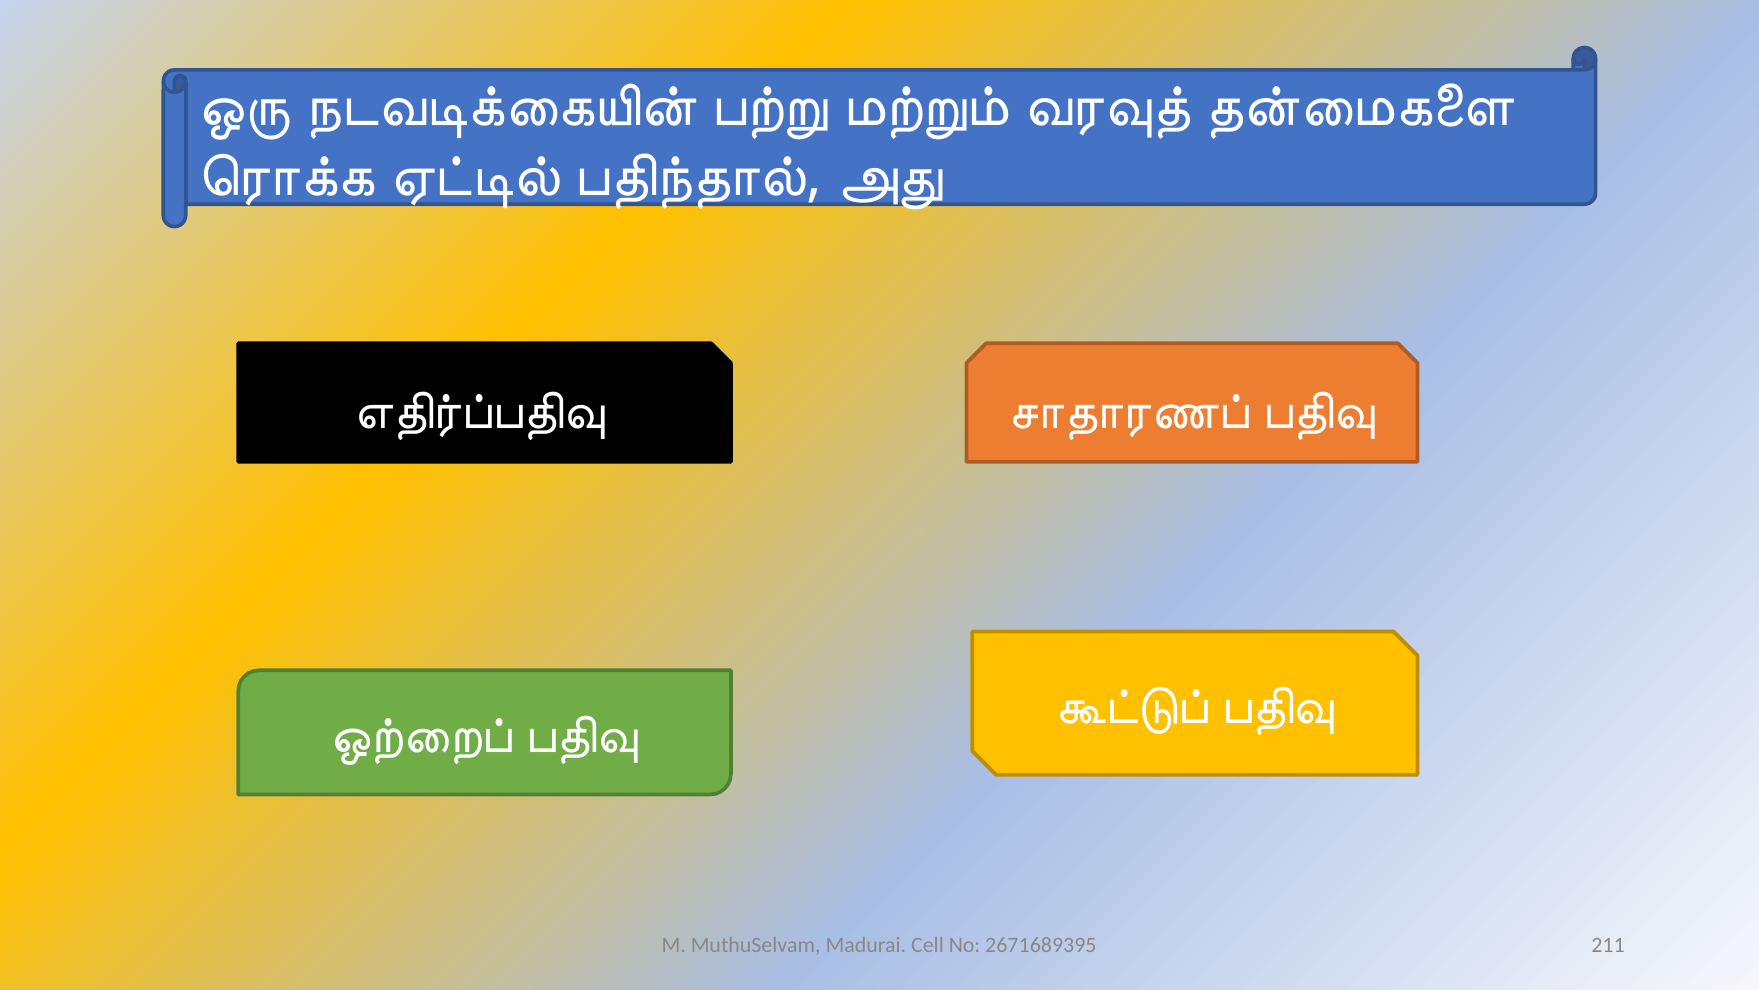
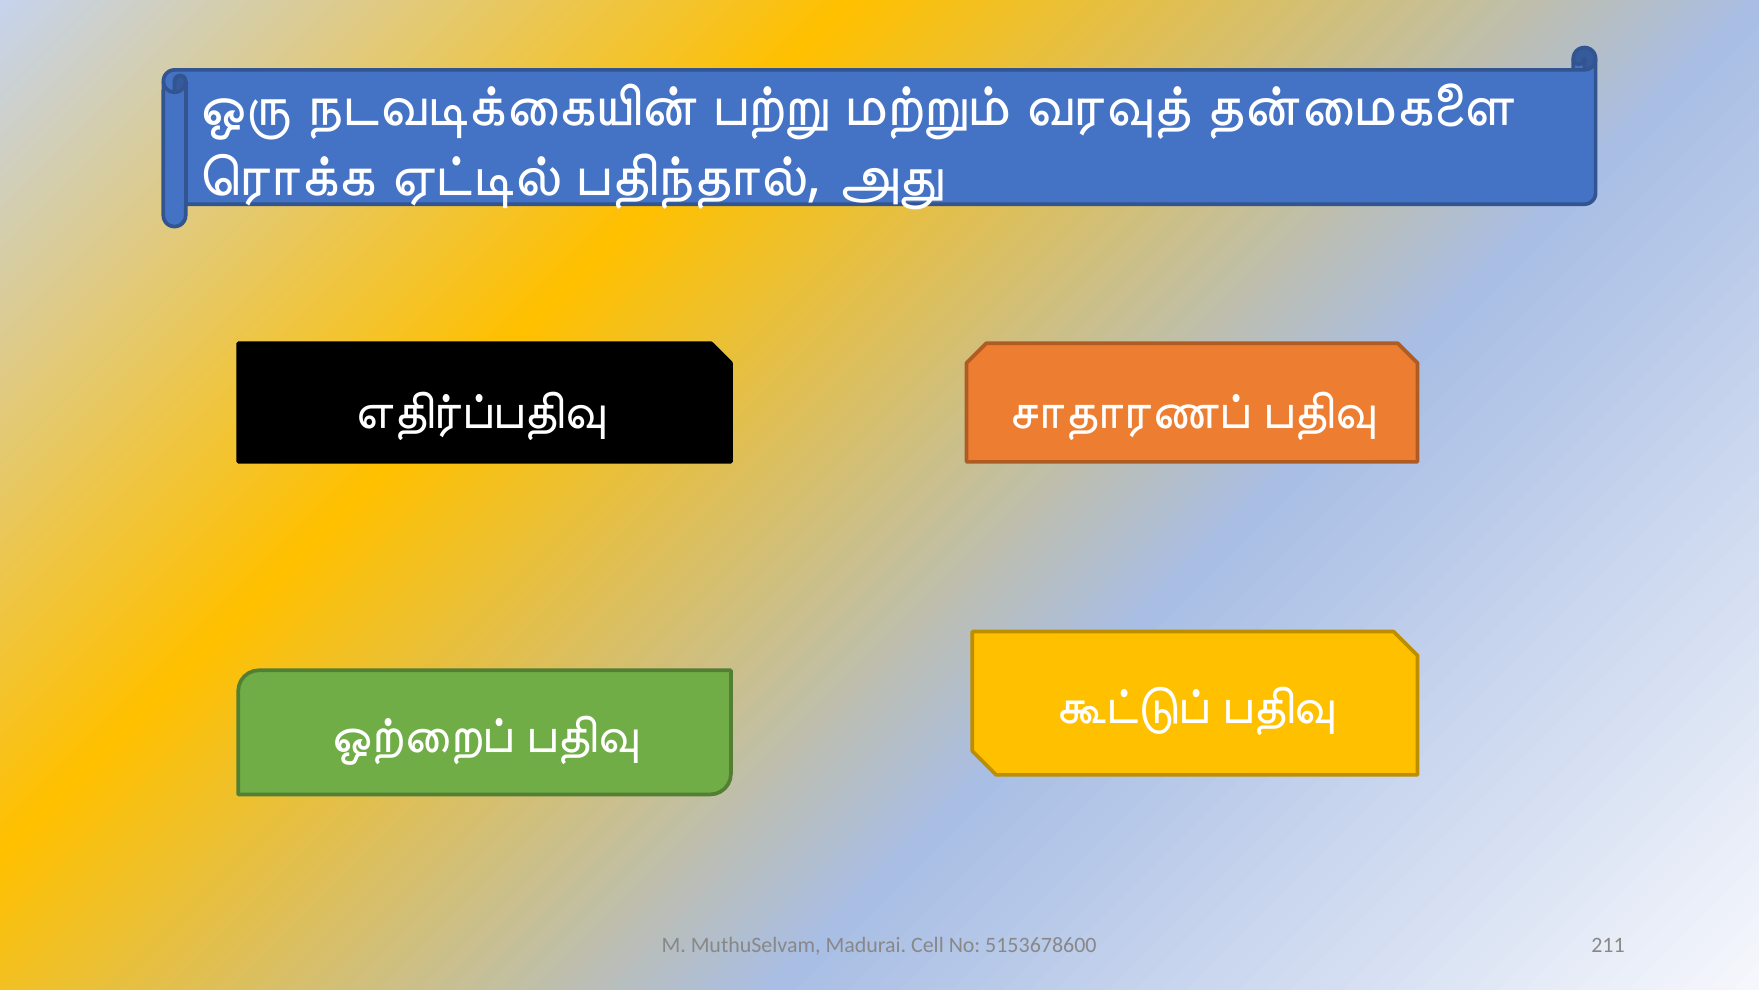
2671689395: 2671689395 -> 5153678600
